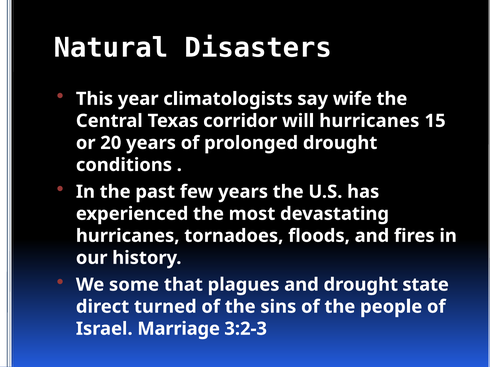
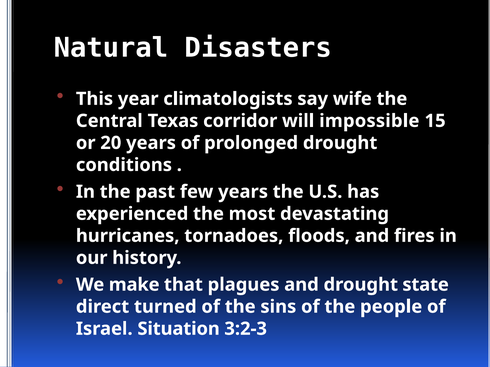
will hurricanes: hurricanes -> impossible
some: some -> make
Marriage: Marriage -> Situation
